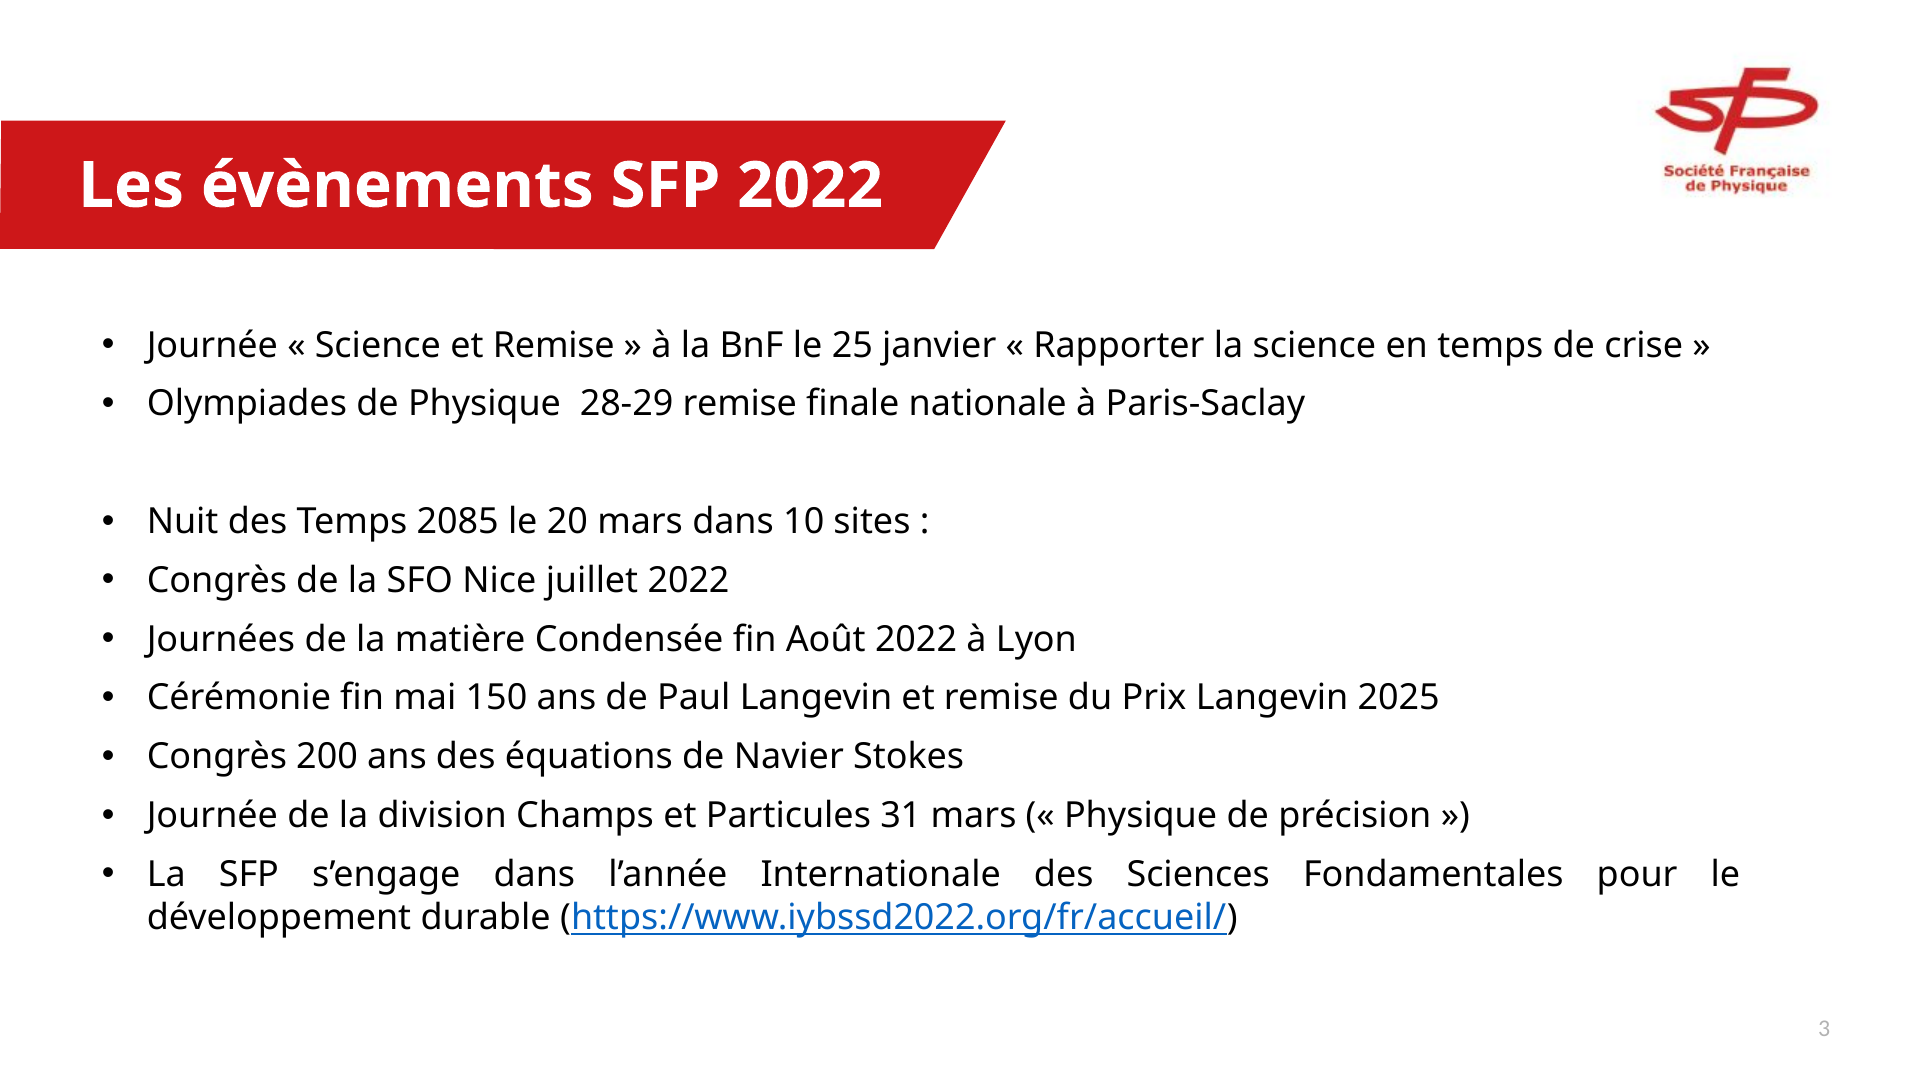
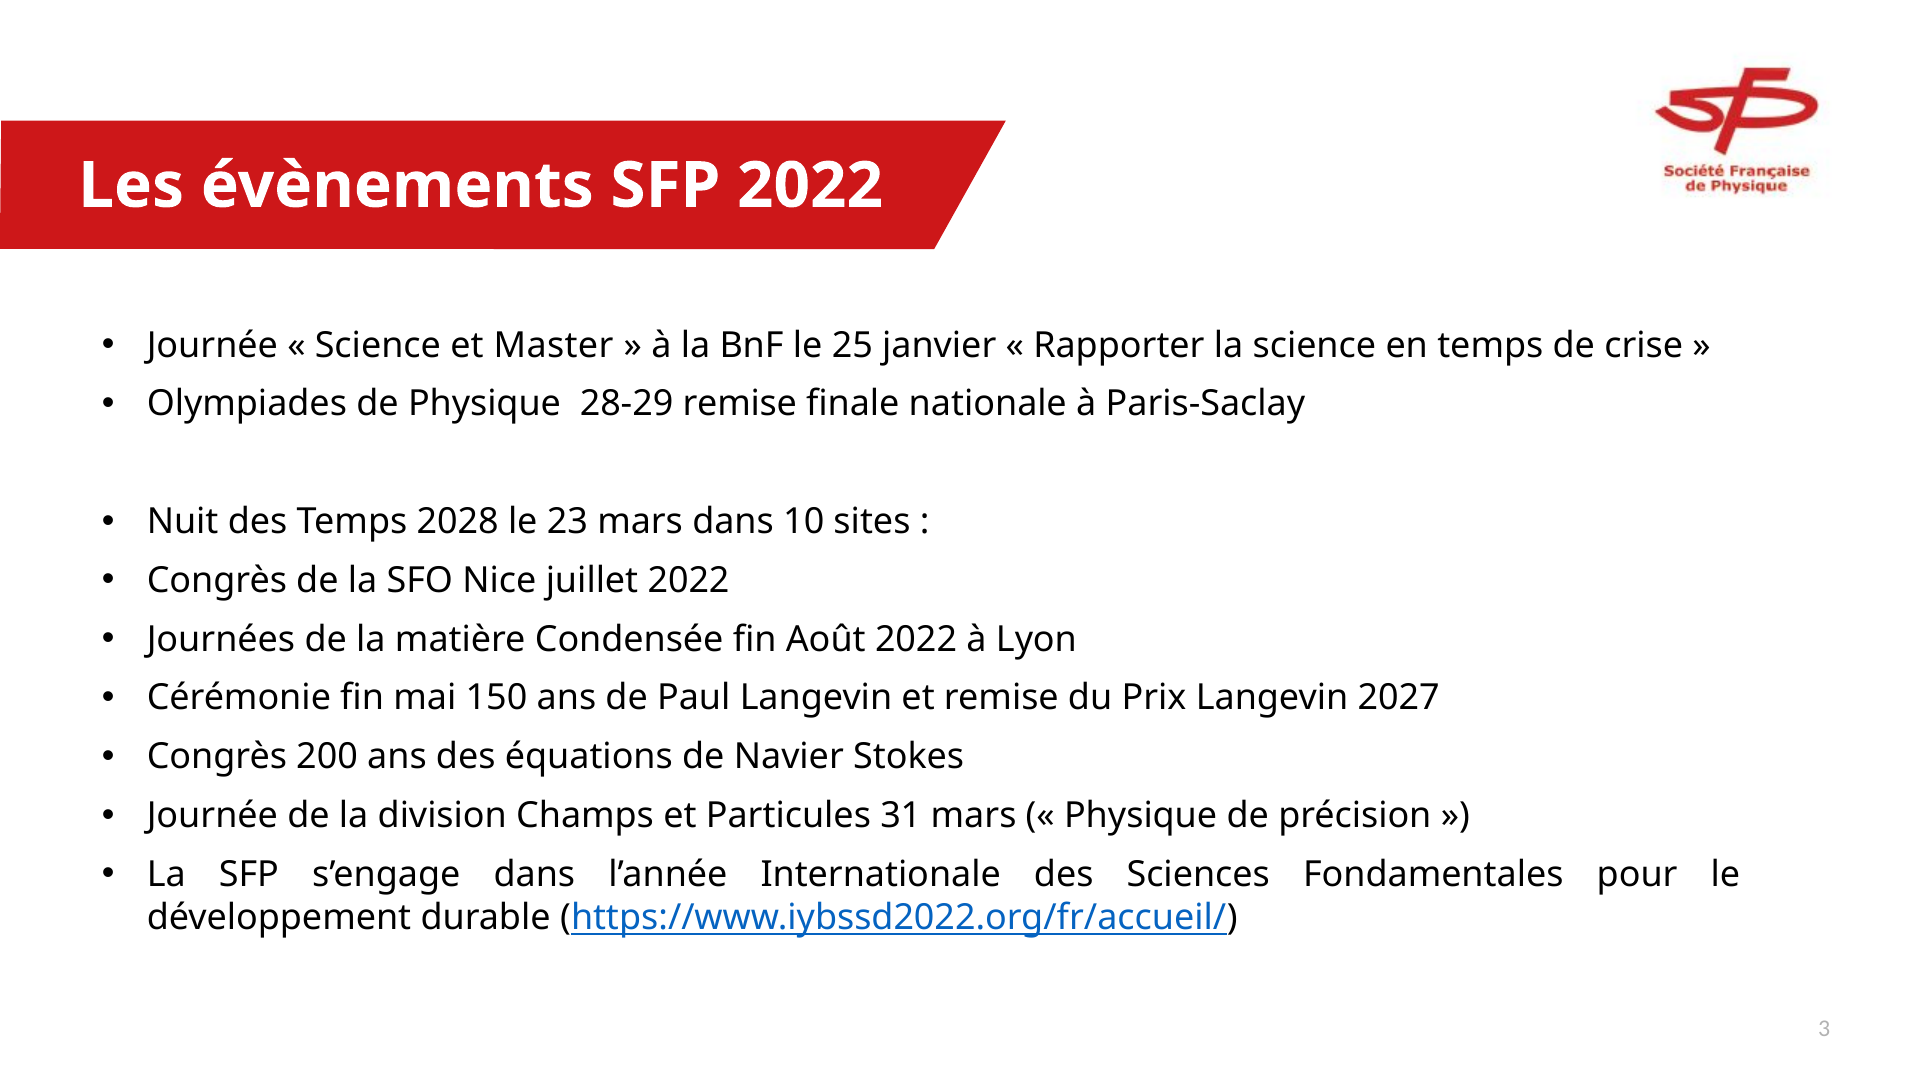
Science et Remise: Remise -> Master
2085: 2085 -> 2028
20: 20 -> 23
2025: 2025 -> 2027
